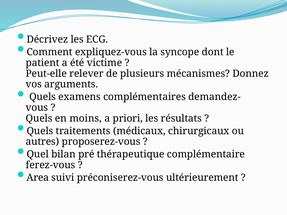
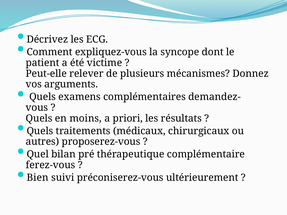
Area: Area -> Bien
